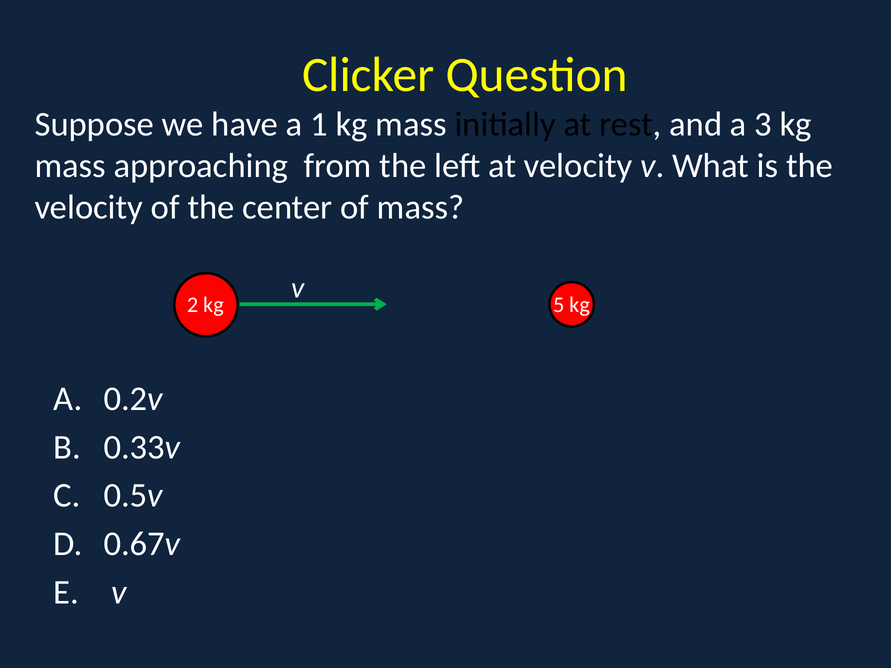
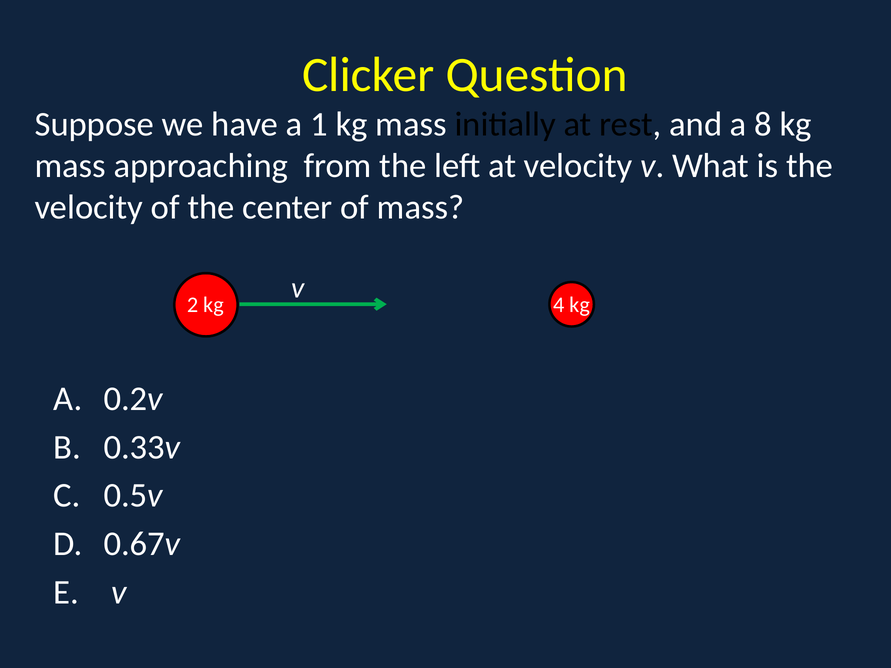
3: 3 -> 8
5: 5 -> 4
